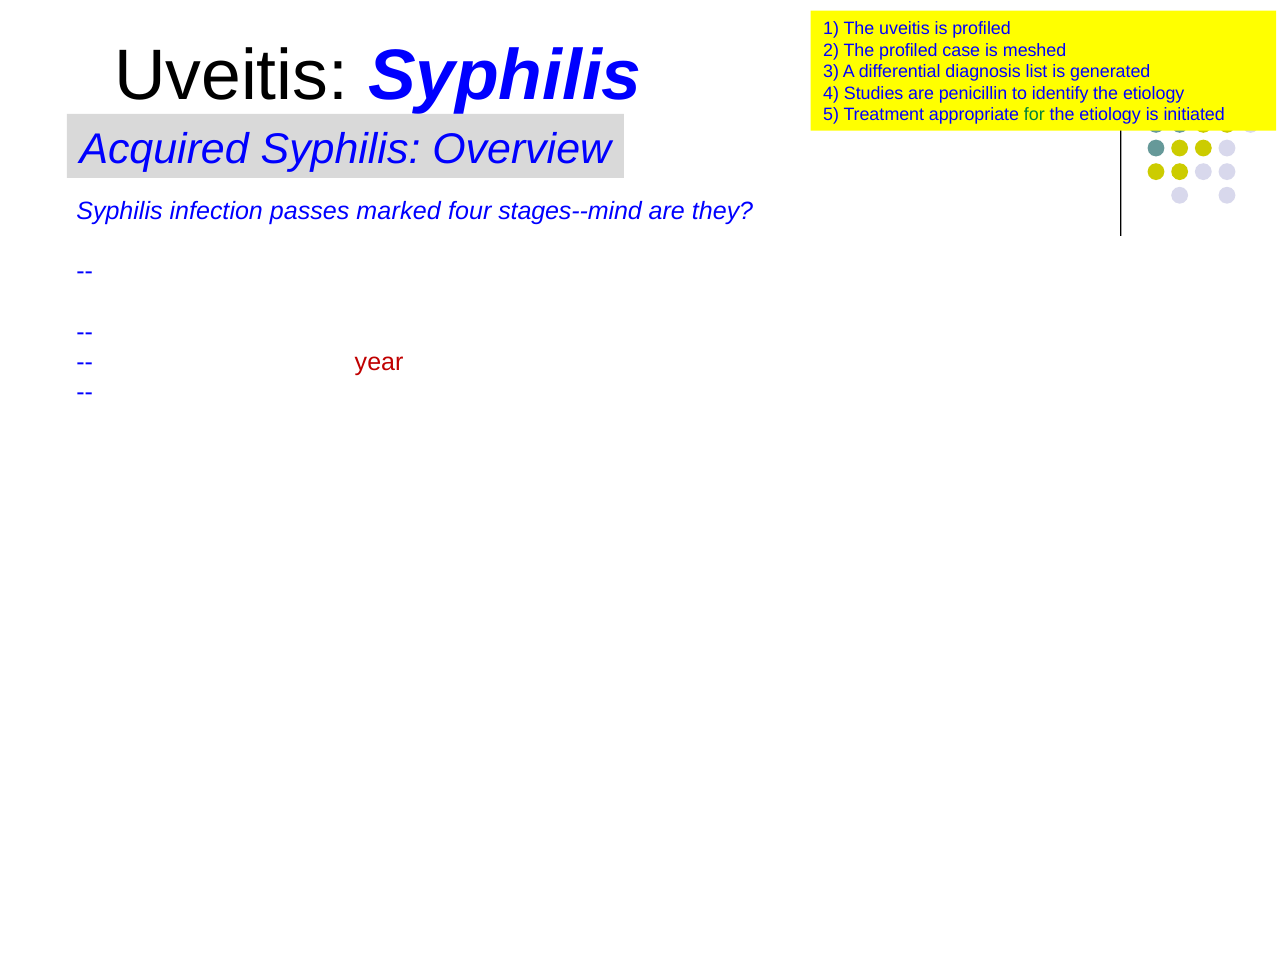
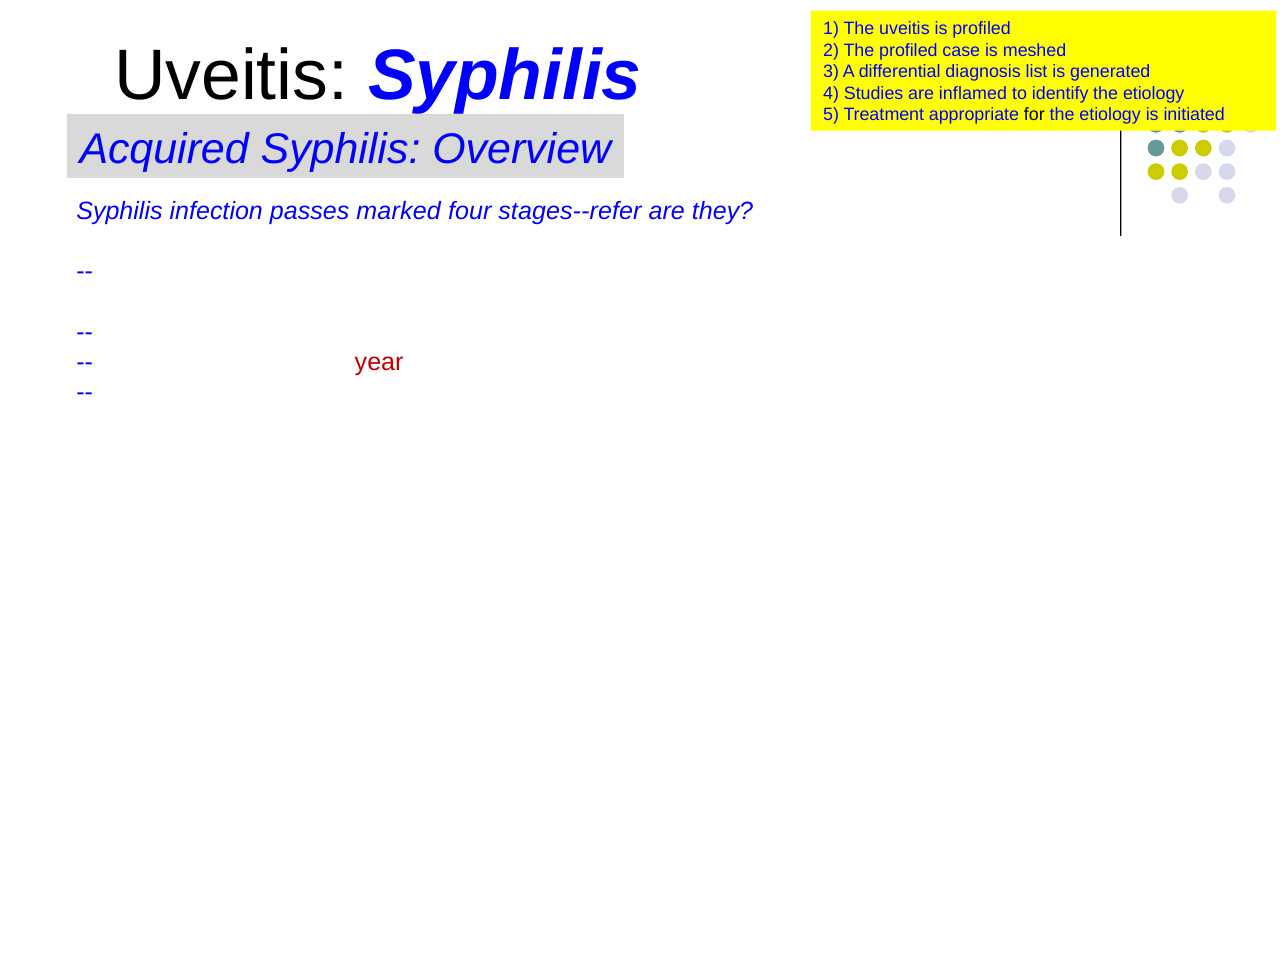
penicillin: penicillin -> inflamed
for colour: green -> black
stages--mind: stages--mind -> stages--refer
